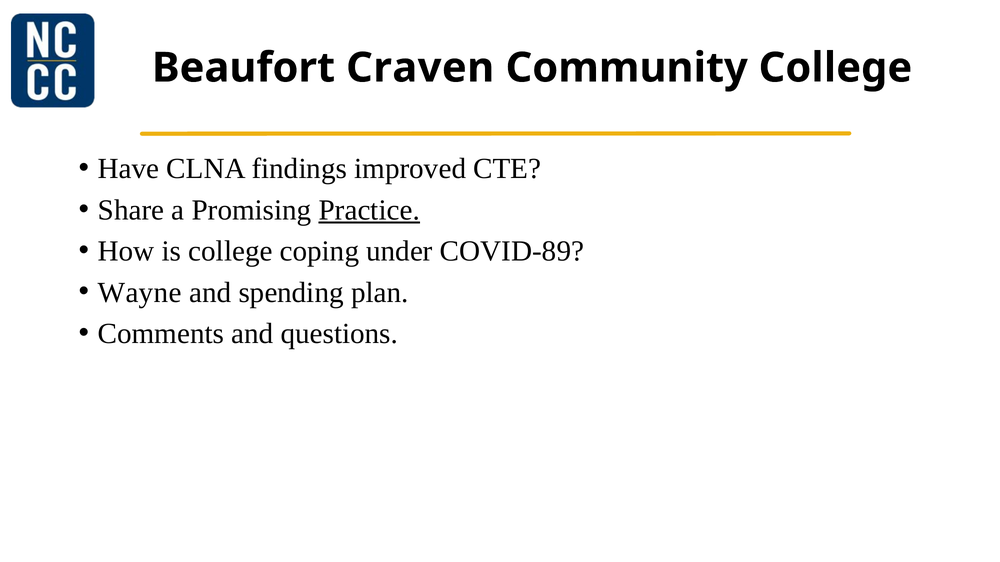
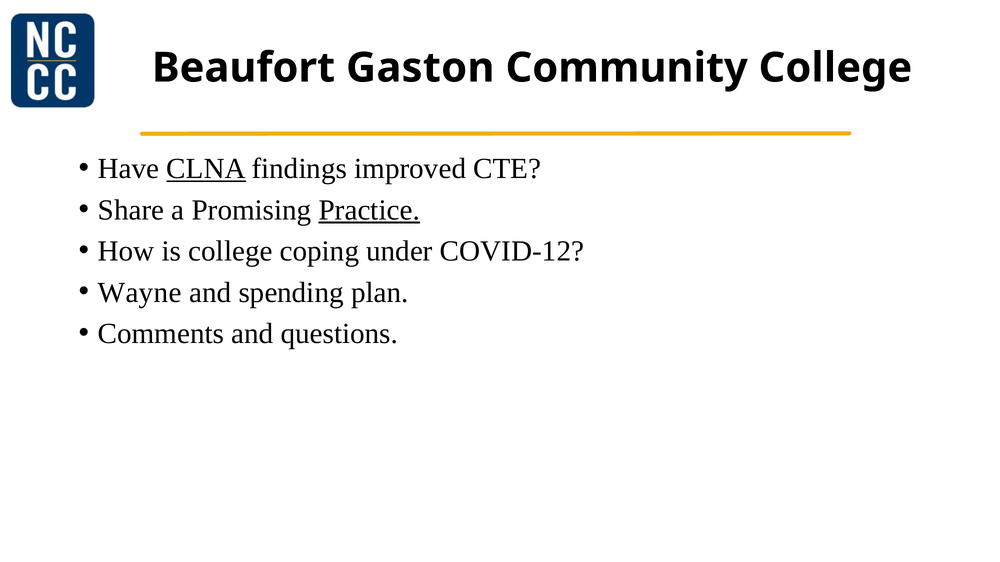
Craven: Craven -> Gaston
CLNA underline: none -> present
COVID-89: COVID-89 -> COVID-12
